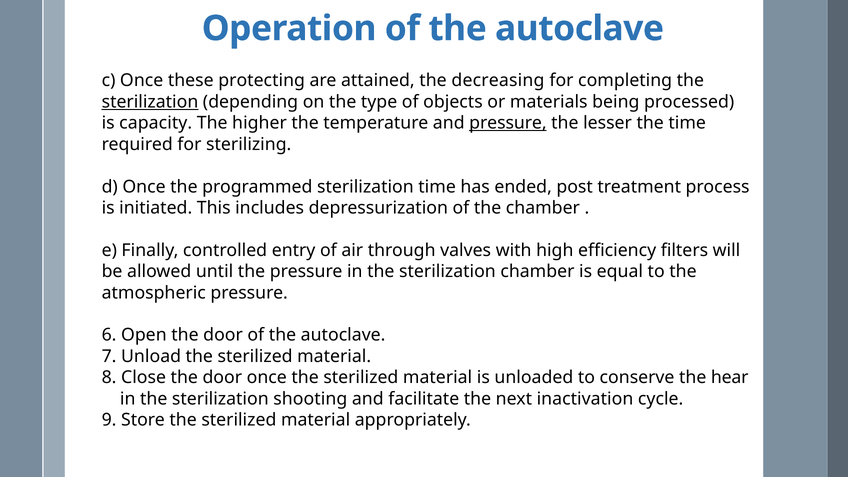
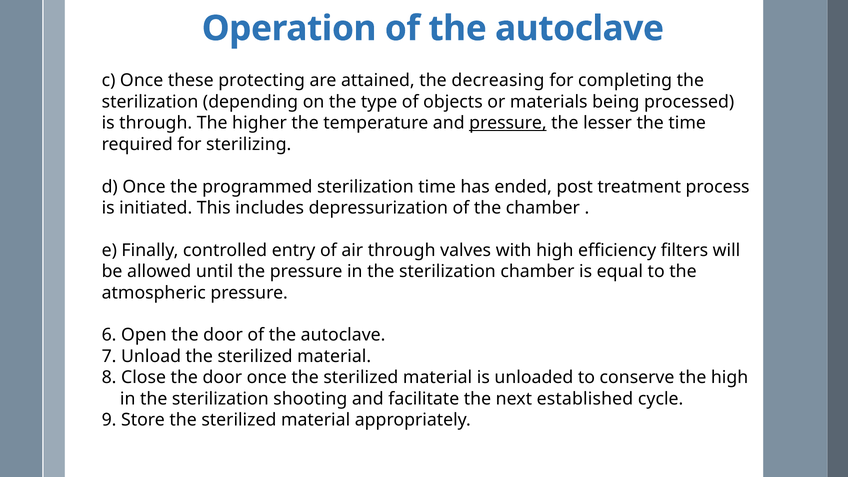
sterilization at (150, 102) underline: present -> none
is capacity: capacity -> through
the hear: hear -> high
inactivation: inactivation -> established
